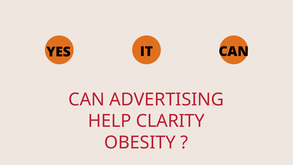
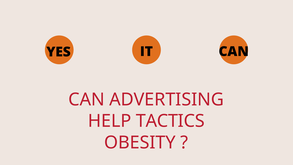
CLARITY: CLARITY -> TACTICS
